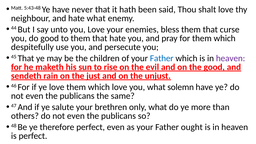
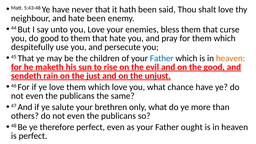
hate what: what -> been
heaven at (231, 58) colour: purple -> orange
solemn: solemn -> chance
